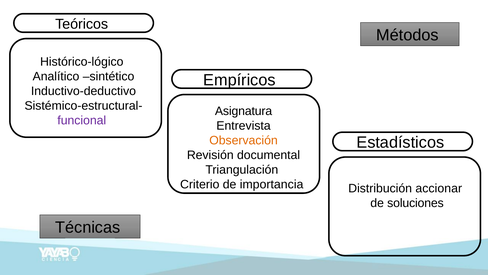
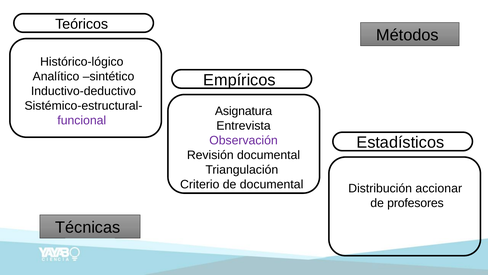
Observación colour: orange -> purple
de importancia: importancia -> documental
soluciones: soluciones -> profesores
